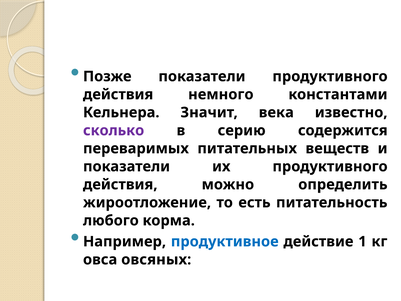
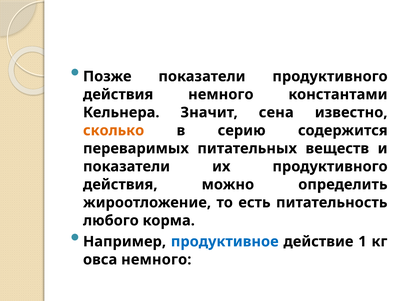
века: века -> сена
сколько colour: purple -> orange
овса овсяных: овсяных -> немного
